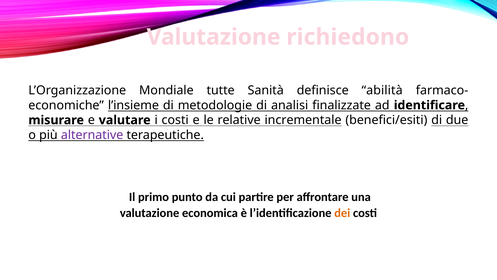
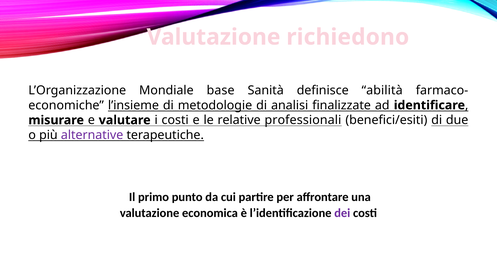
tutte: tutte -> base
incrementale: incrementale -> professionali
dei colour: orange -> purple
